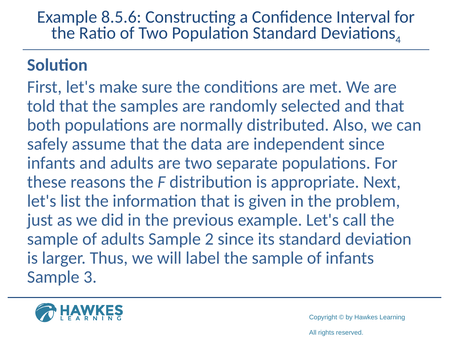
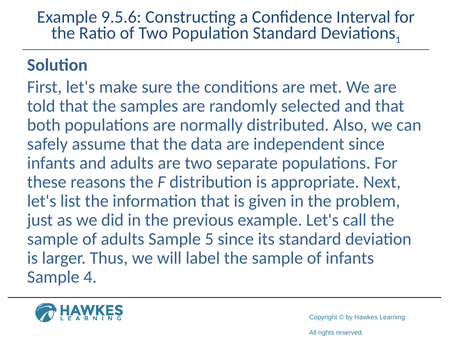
8.5.6: 8.5.6 -> 9.5.6
4: 4 -> 1
2: 2 -> 5
3: 3 -> 4
